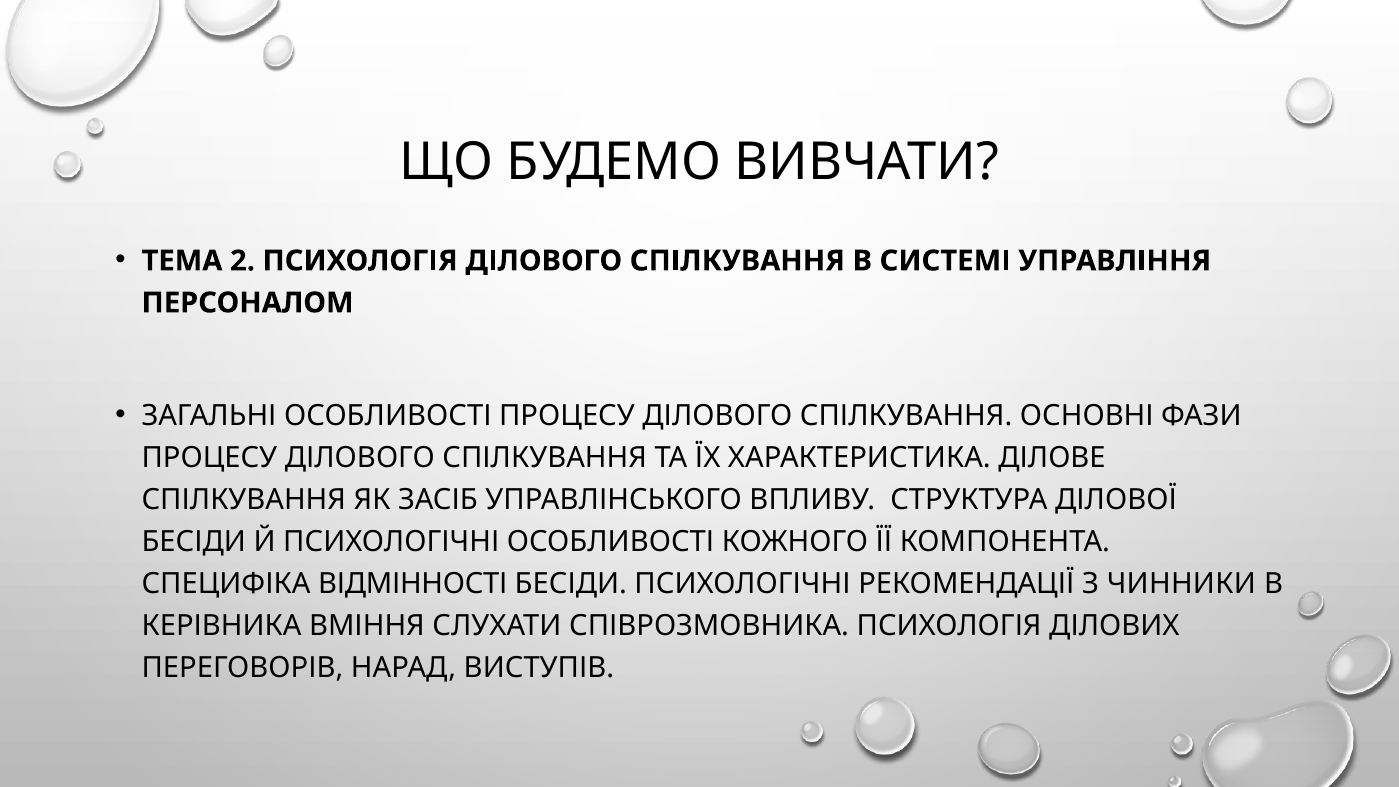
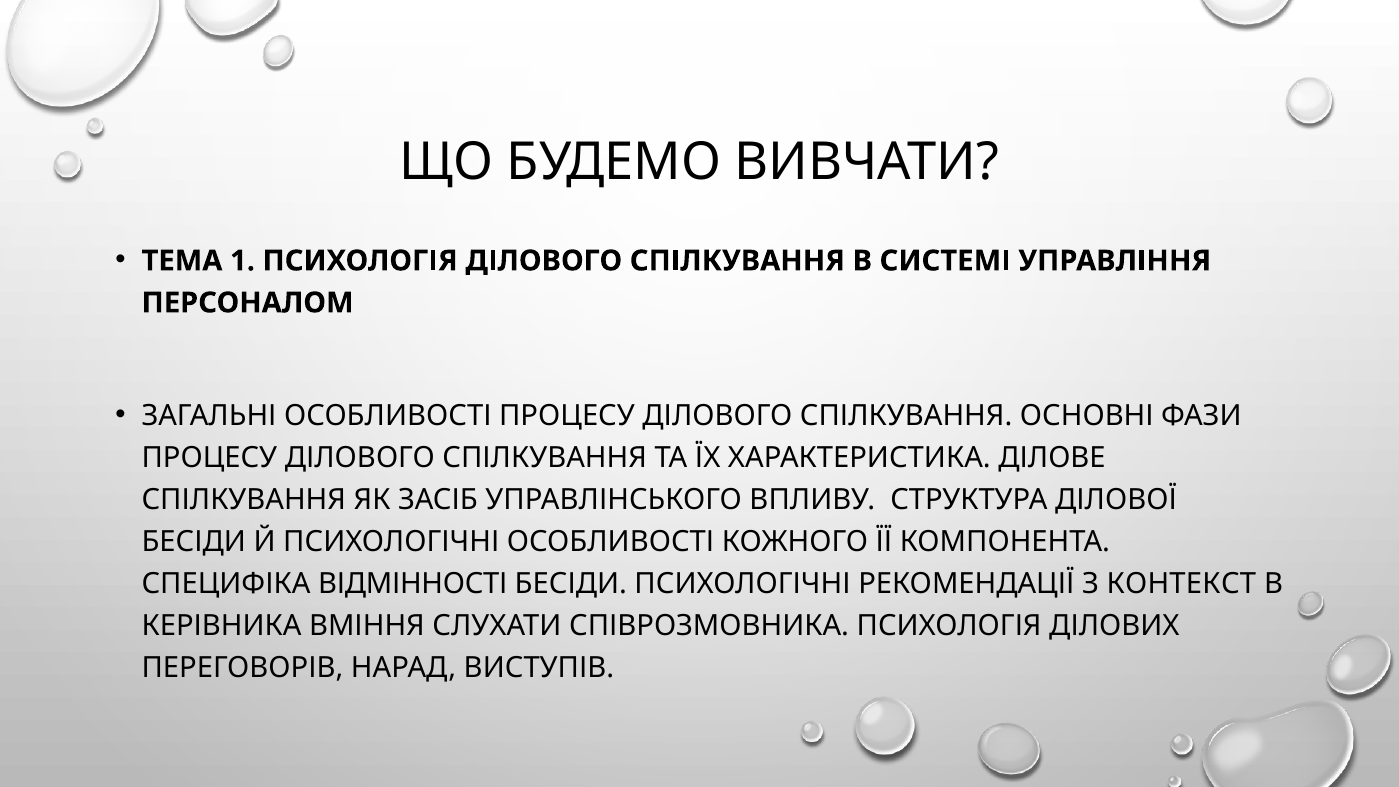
2: 2 -> 1
ЧИННИКИ: ЧИННИКИ -> КОНТЕКСТ
